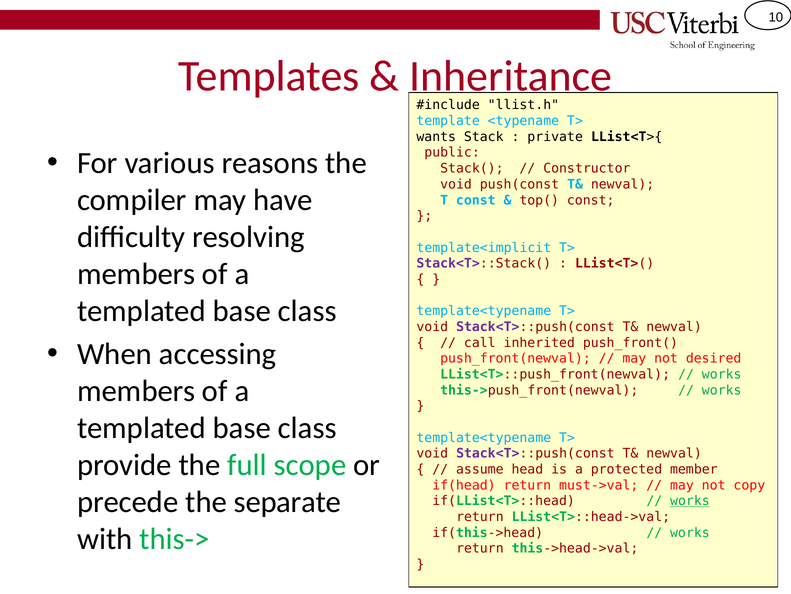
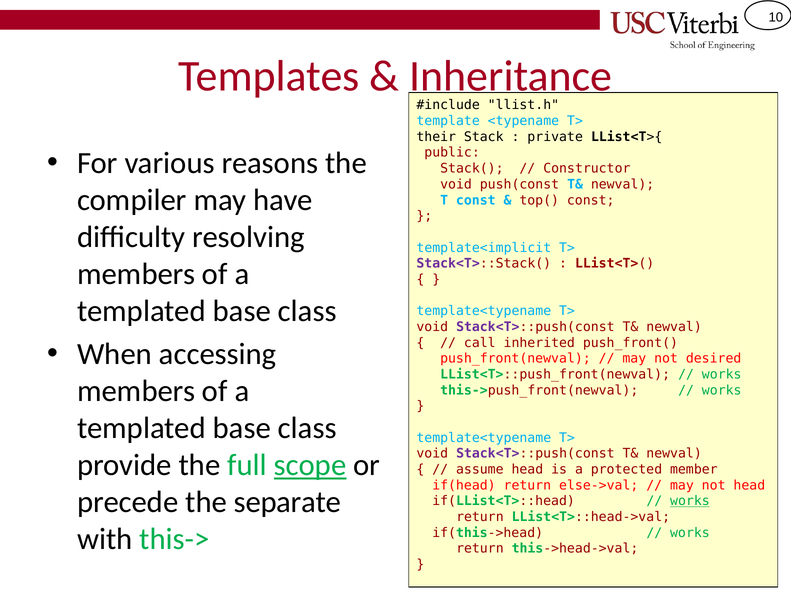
wants: wants -> their
scope underline: none -> present
must->val: must->val -> else->val
not copy: copy -> head
